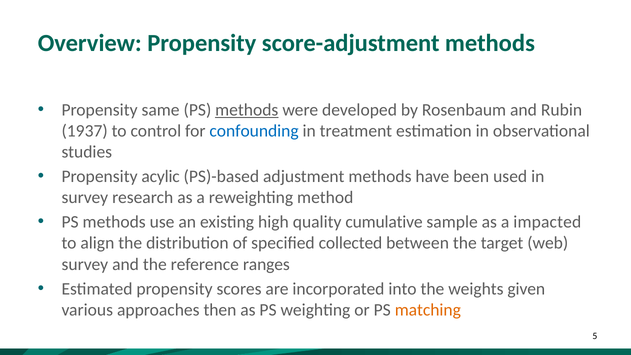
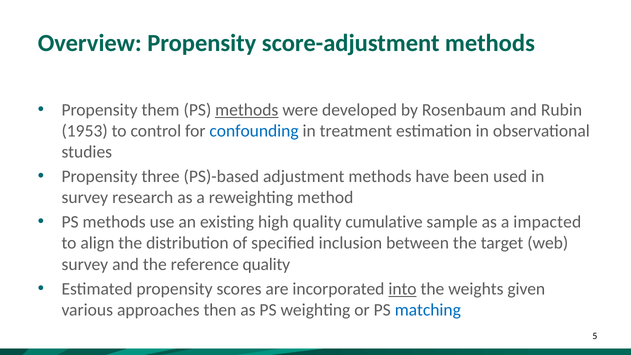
same: same -> them
1937: 1937 -> 1953
acylic: acylic -> three
collected: collected -> inclusion
reference ranges: ranges -> quality
into underline: none -> present
matching colour: orange -> blue
